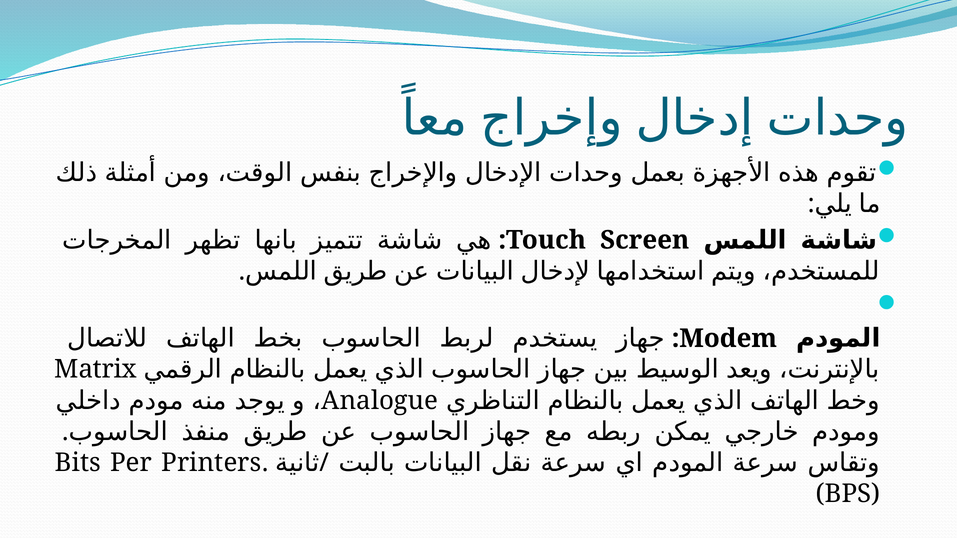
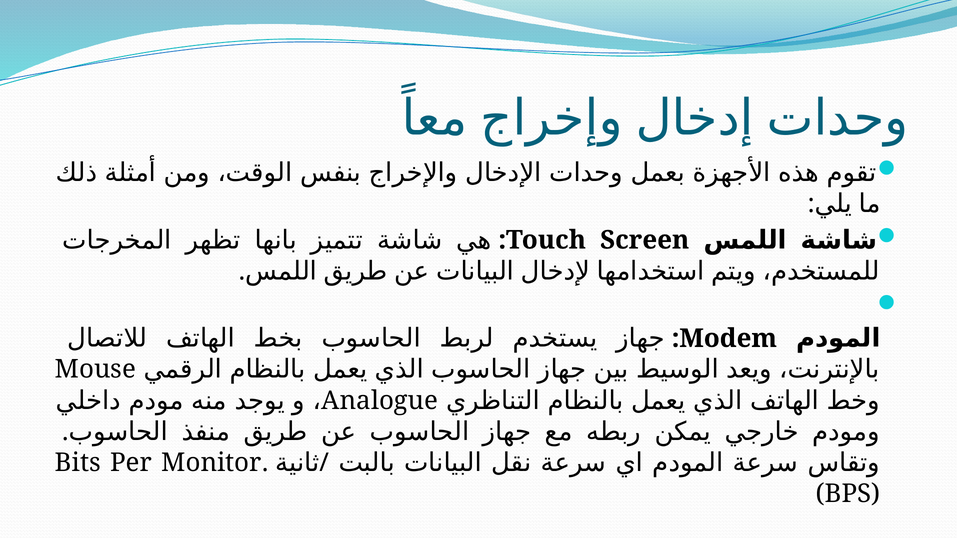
Matrix: Matrix -> Mouse
Printers: Printers -> Monitor
